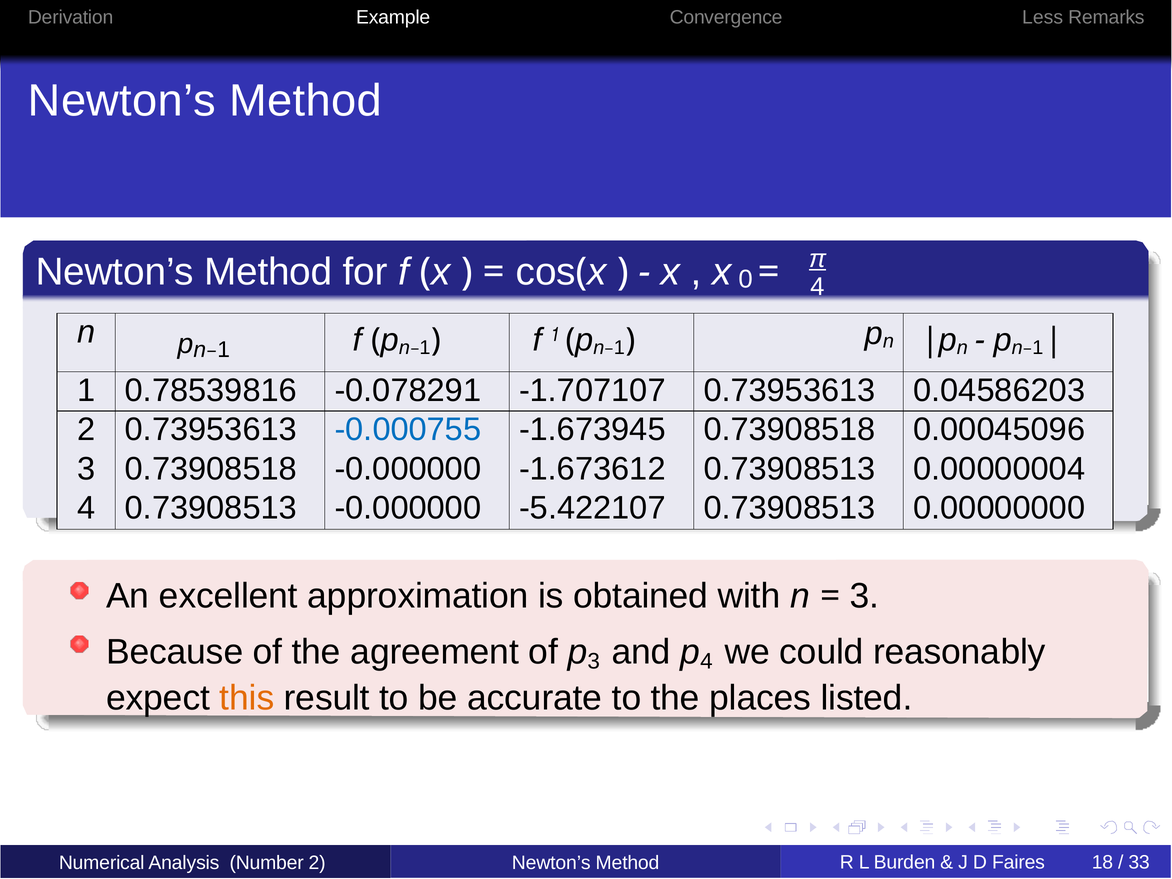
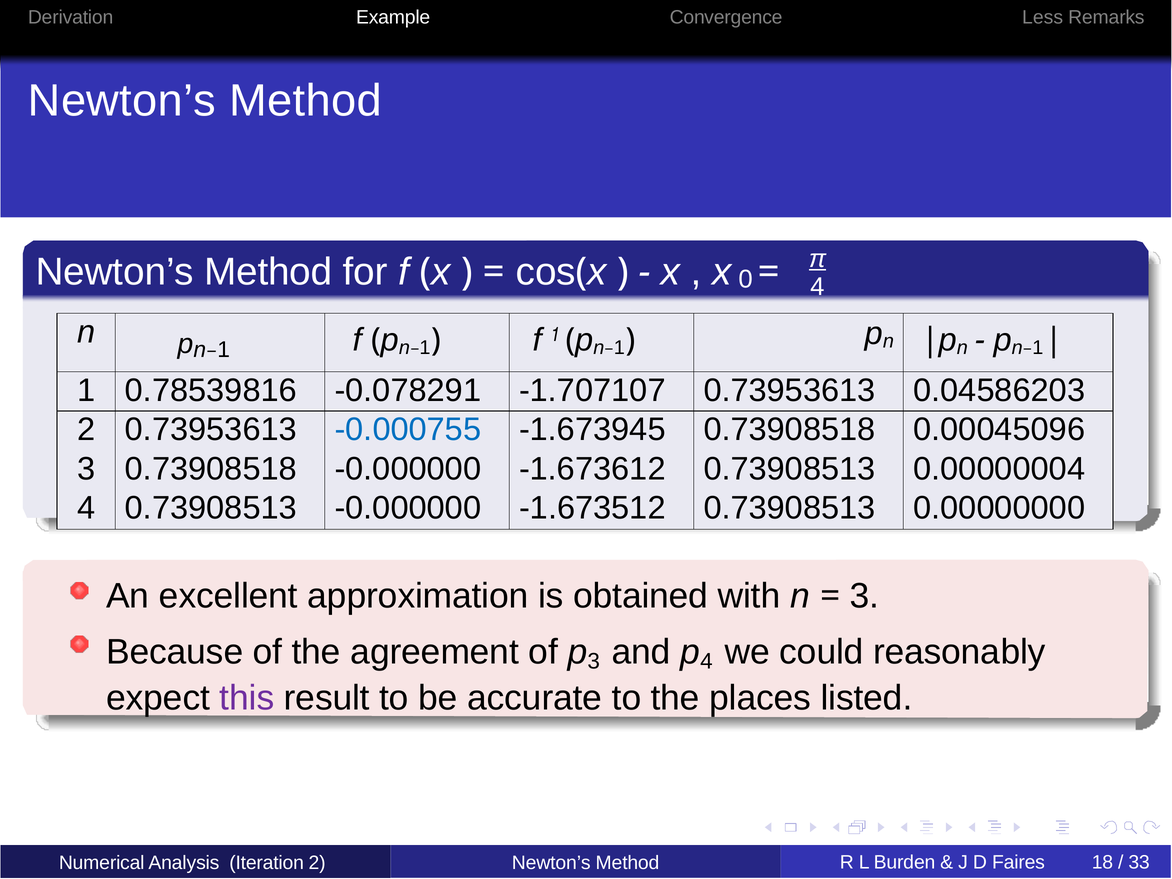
-5.422107: -5.422107 -> -1.673512
this colour: orange -> purple
Number: Number -> Iteration
